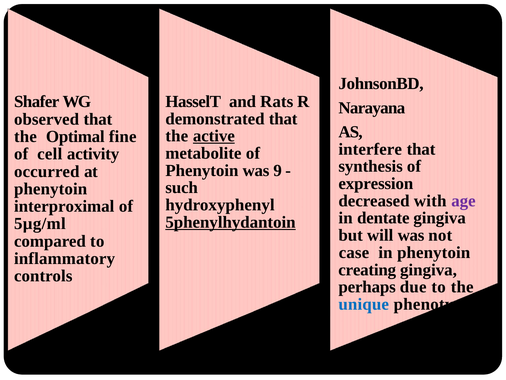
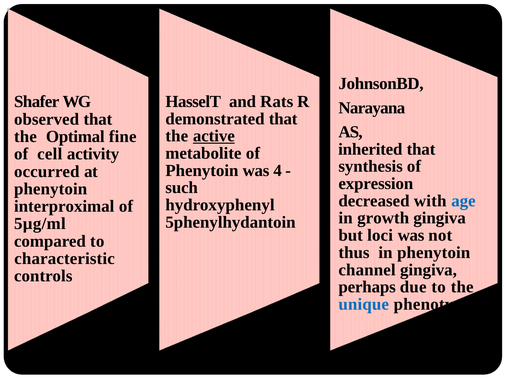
interfere: interfere -> inherited
9: 9 -> 4
age colour: purple -> blue
dentate: dentate -> growth
5phenylhydantoin underline: present -> none
will: will -> loci
case: case -> thus
inflammatory: inflammatory -> characteristic
creating: creating -> channel
